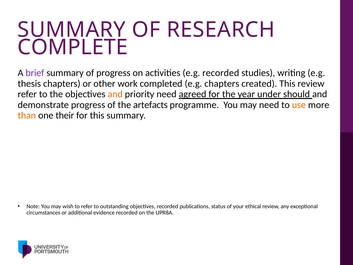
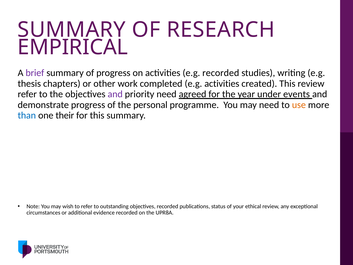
COMPLETE: COMPLETE -> EMPIRICAL
e.g chapters: chapters -> activities
and at (115, 94) colour: orange -> purple
should: should -> events
artefacts: artefacts -> personal
than colour: orange -> blue
